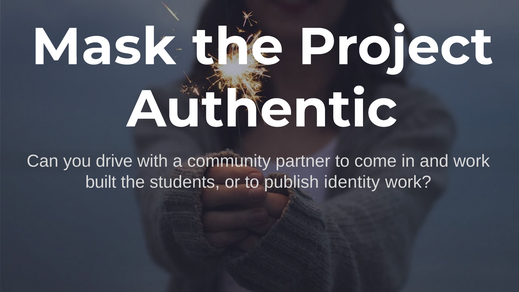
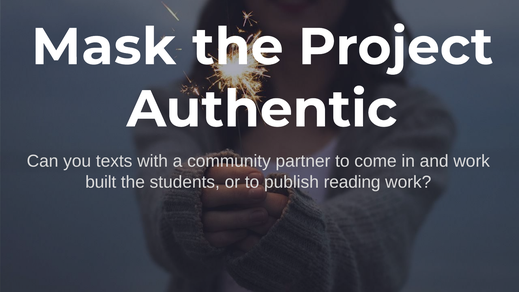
drive: drive -> texts
identity: identity -> reading
